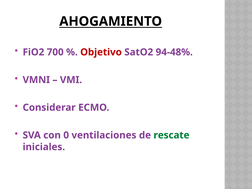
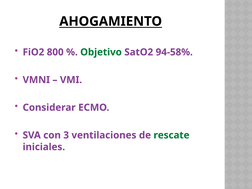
700: 700 -> 800
Objetivo colour: red -> green
94-48%: 94-48% -> 94-58%
0: 0 -> 3
